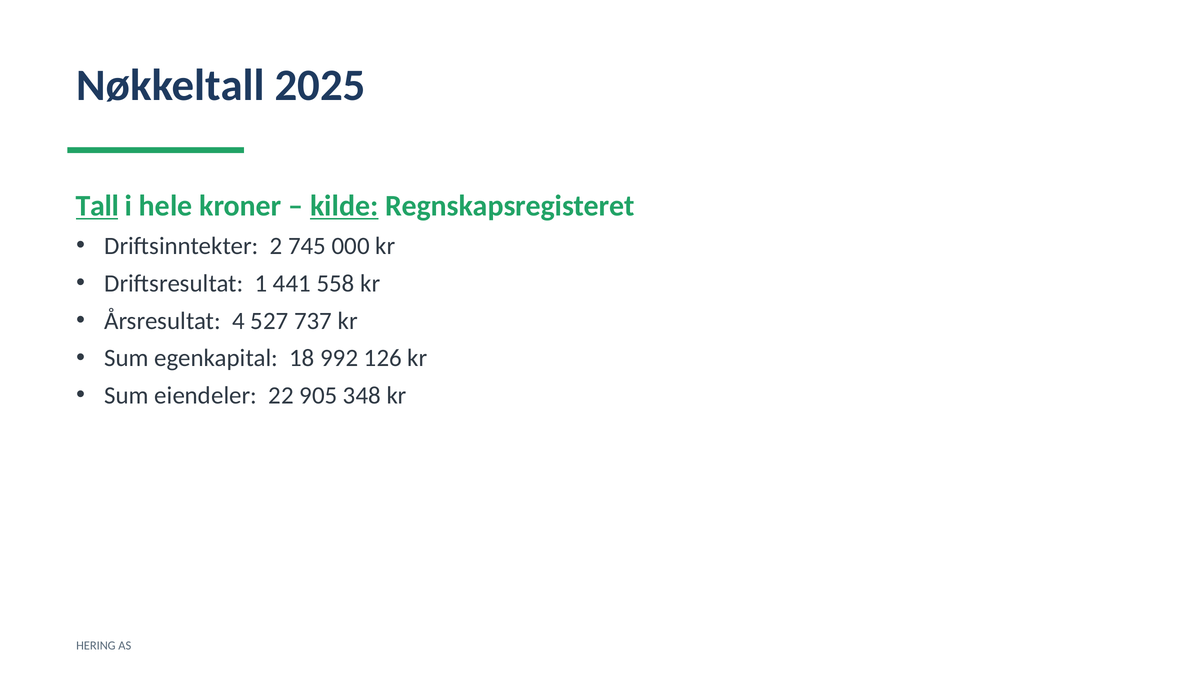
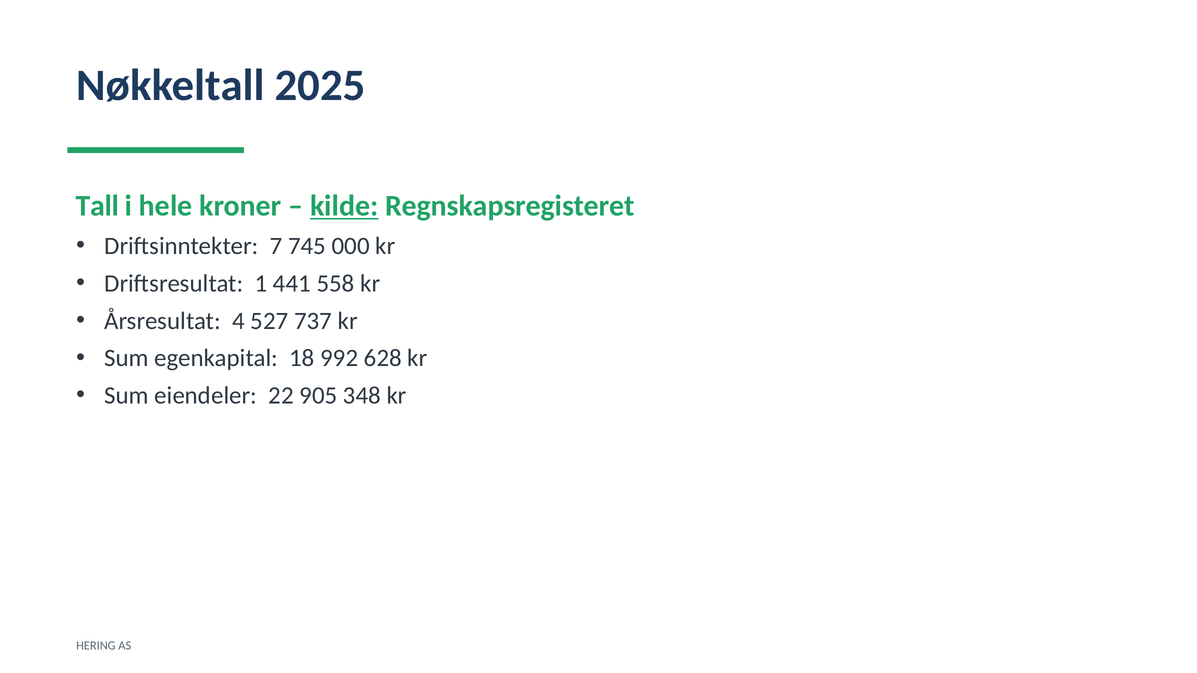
Tall underline: present -> none
2: 2 -> 7
126: 126 -> 628
